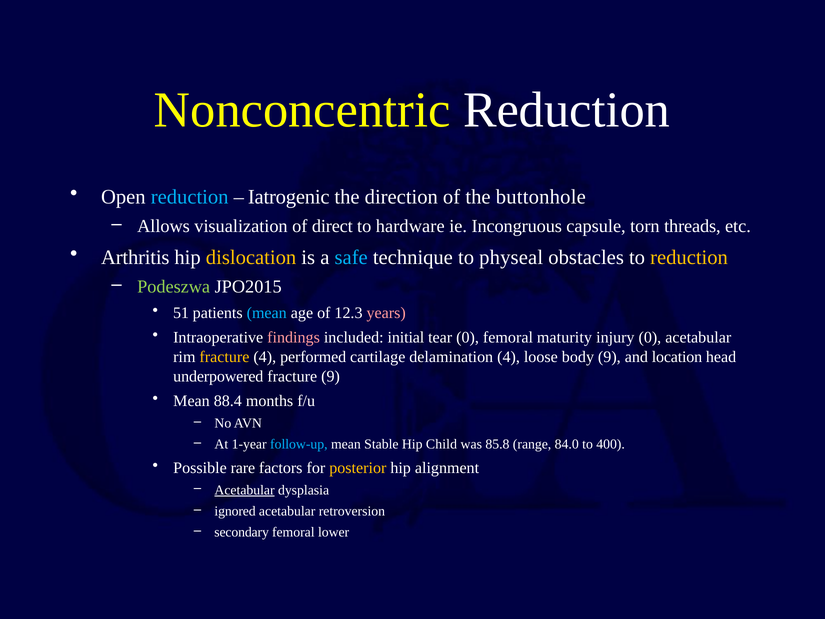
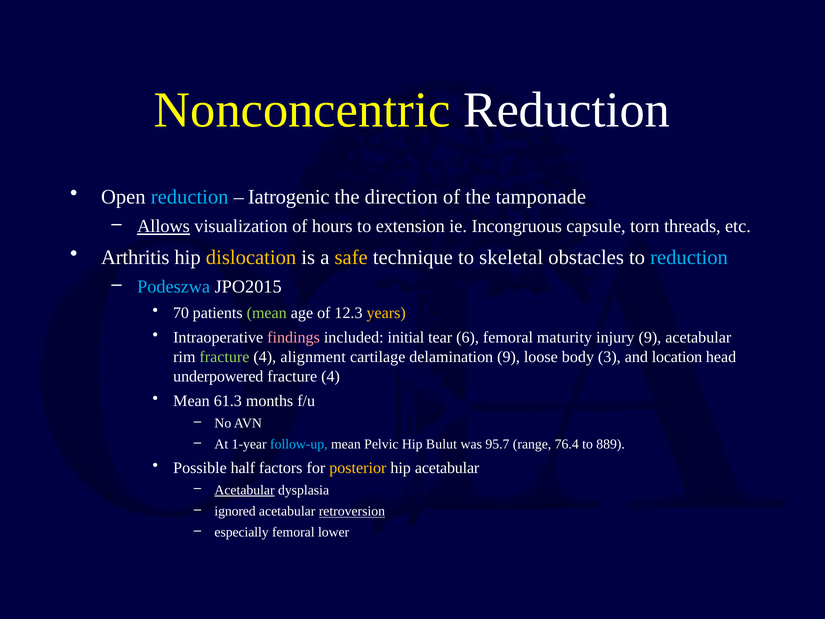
buttonhole: buttonhole -> tamponade
Allows underline: none -> present
direct: direct -> hours
hardware: hardware -> extension
safe colour: light blue -> yellow
physeal: physeal -> skeletal
reduction at (689, 257) colour: yellow -> light blue
Podeszwa colour: light green -> light blue
51: 51 -> 70
mean at (267, 313) colour: light blue -> light green
years colour: pink -> yellow
tear 0: 0 -> 6
injury 0: 0 -> 9
fracture at (224, 357) colour: yellow -> light green
performed: performed -> alignment
delamination 4: 4 -> 9
body 9: 9 -> 3
9 at (331, 376): 9 -> 4
88.4: 88.4 -> 61.3
Stable: Stable -> Pelvic
Child: Child -> Bulut
85.8: 85.8 -> 95.7
84.0: 84.0 -> 76.4
400: 400 -> 889
rare: rare -> half
hip alignment: alignment -> acetabular
retroversion underline: none -> present
secondary: secondary -> especially
